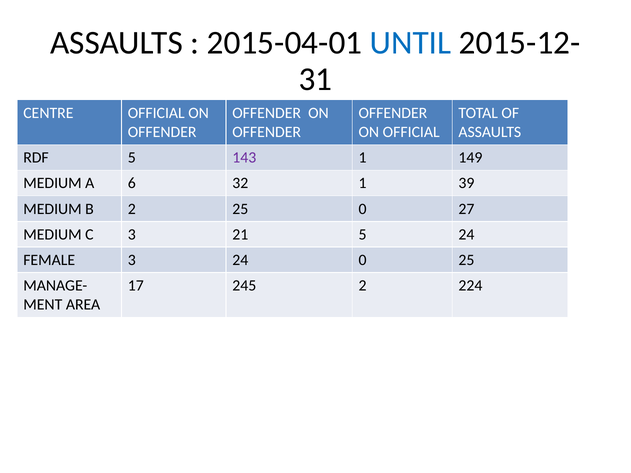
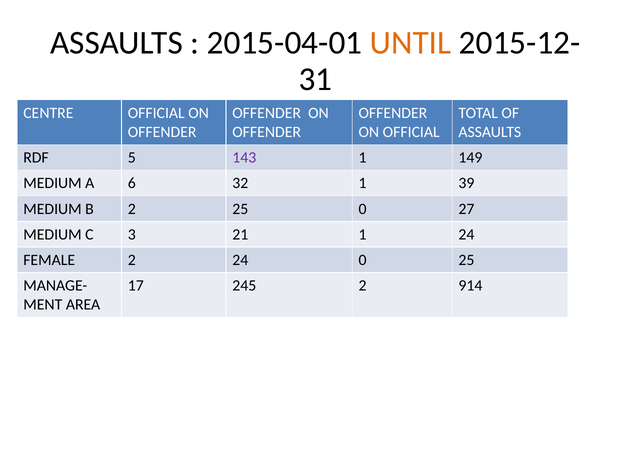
UNTIL colour: blue -> orange
21 5: 5 -> 1
FEMALE 3: 3 -> 2
224: 224 -> 914
